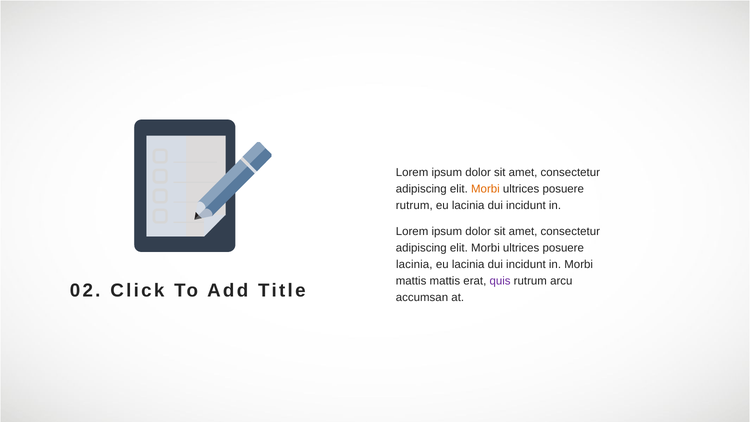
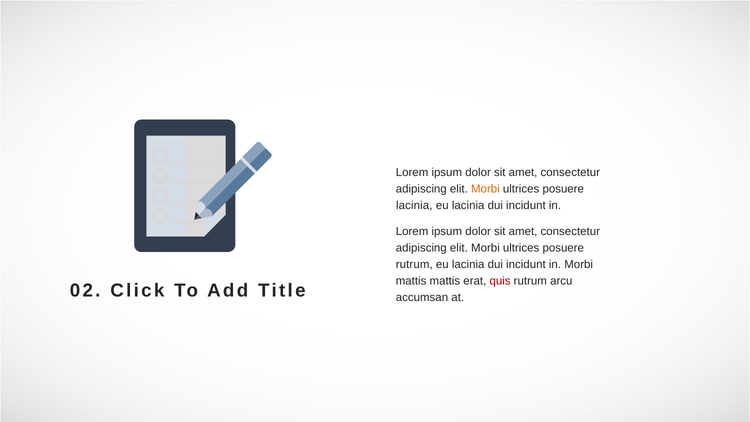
rutrum at (414, 206): rutrum -> lacinia
lacinia at (414, 264): lacinia -> rutrum
quis colour: purple -> red
